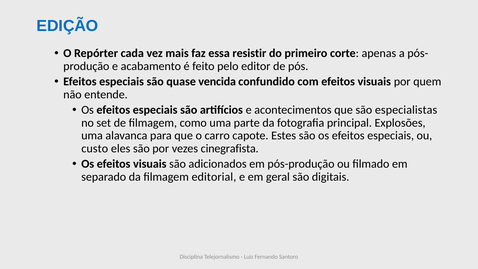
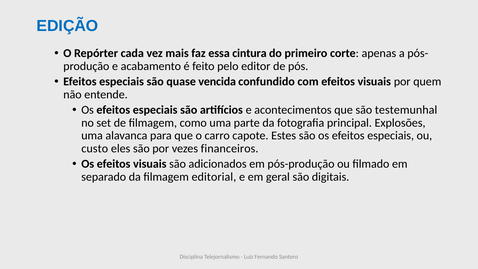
resistir: resistir -> cintura
especialistas: especialistas -> testemunhal
cinegrafista: cinegrafista -> financeiros
